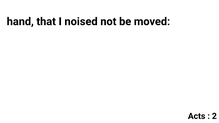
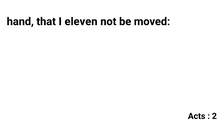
noised: noised -> eleven
